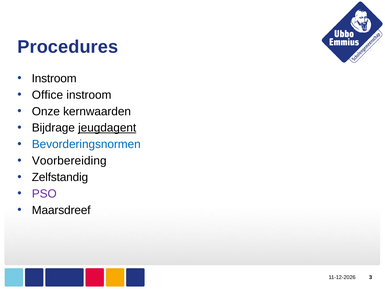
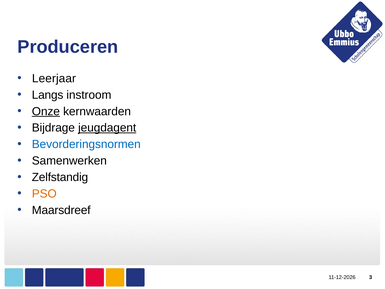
Procedures: Procedures -> Produceren
Instroom at (54, 78): Instroom -> Leerjaar
Office: Office -> Langs
Onze underline: none -> present
Voorbereiding: Voorbereiding -> Samenwerken
PSO colour: purple -> orange
